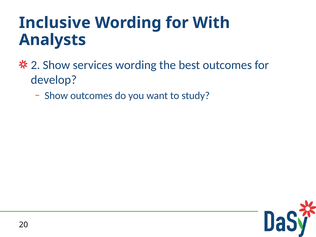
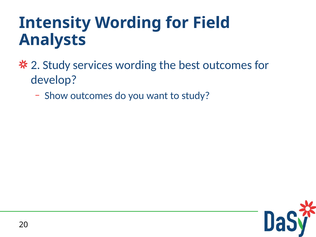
Inclusive: Inclusive -> Intensity
With: With -> Field
2 Show: Show -> Study
